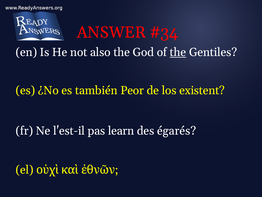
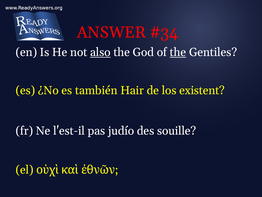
also underline: none -> present
Peor: Peor -> Hair
learn: learn -> judío
égarés: égarés -> souille
